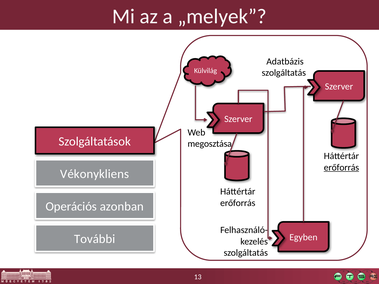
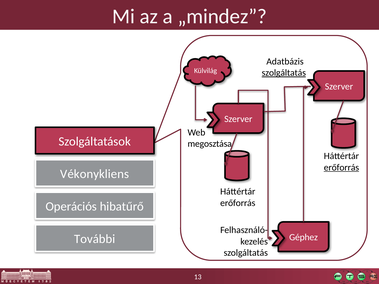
„melyek: „melyek -> „mindez
szolgáltatás at (284, 73) underline: none -> present
azonban: azonban -> hibatűrő
Egyben: Egyben -> Géphez
